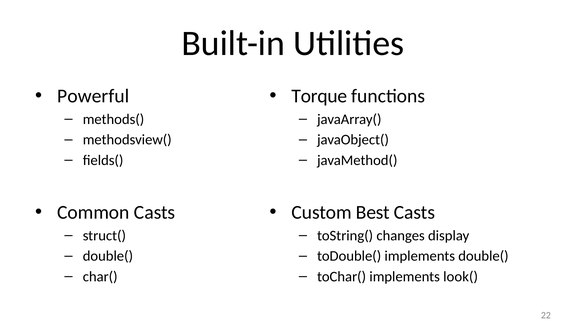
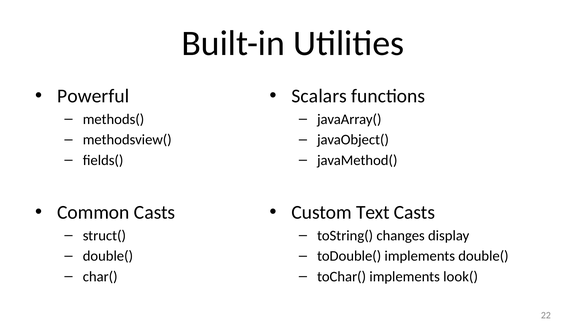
Torque: Torque -> Scalars
Best: Best -> Text
